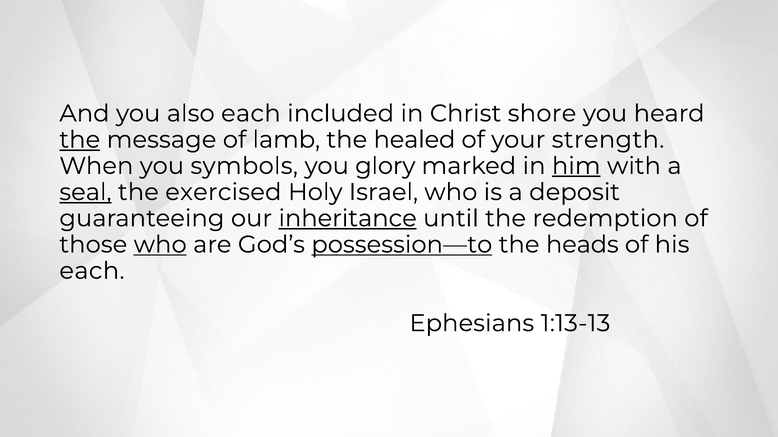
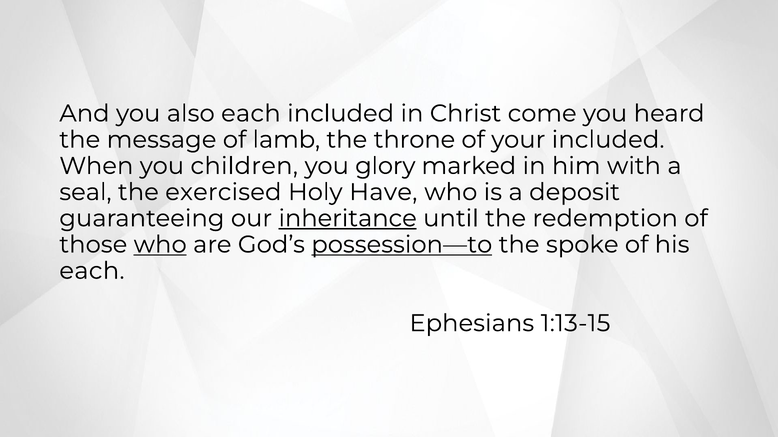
shore: shore -> come
the at (80, 140) underline: present -> none
healed: healed -> throne
your strength: strength -> included
symbols: symbols -> children
him underline: present -> none
seal underline: present -> none
Israel: Israel -> Have
heads: heads -> spoke
1:13-13: 1:13-13 -> 1:13-15
